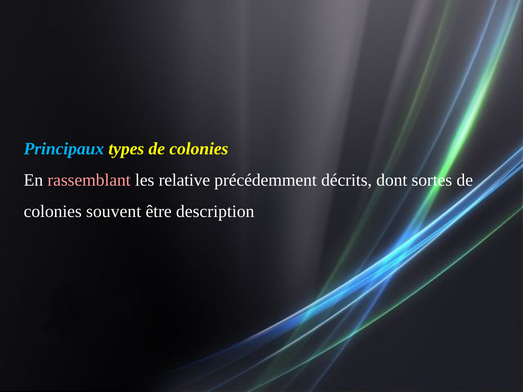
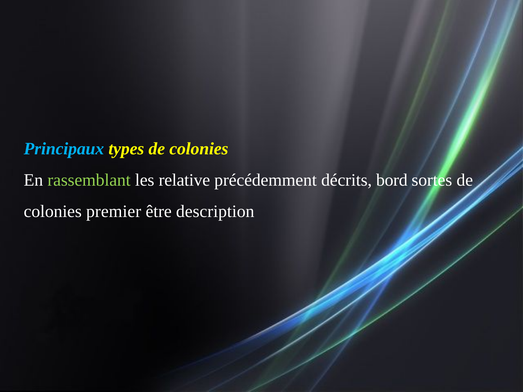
rassemblant colour: pink -> light green
dont: dont -> bord
souvent: souvent -> premier
